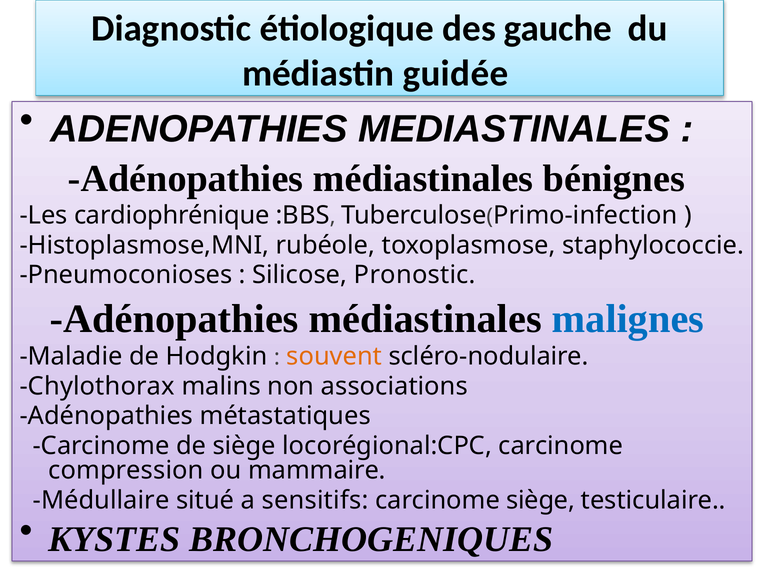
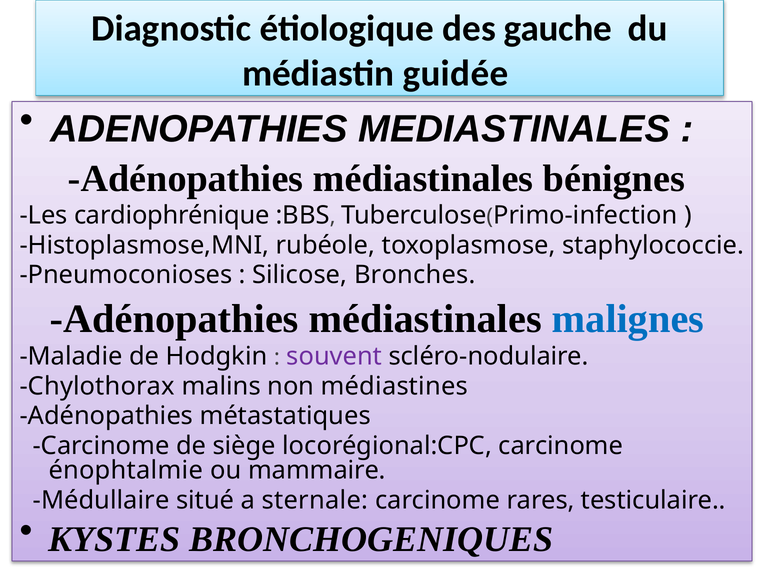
Pronostic: Pronostic -> Bronches
souvent colour: orange -> purple
associations: associations -> médiastines
compression: compression -> énophtalmie
sensitifs: sensitifs -> sternale
carcinome siège: siège -> rares
